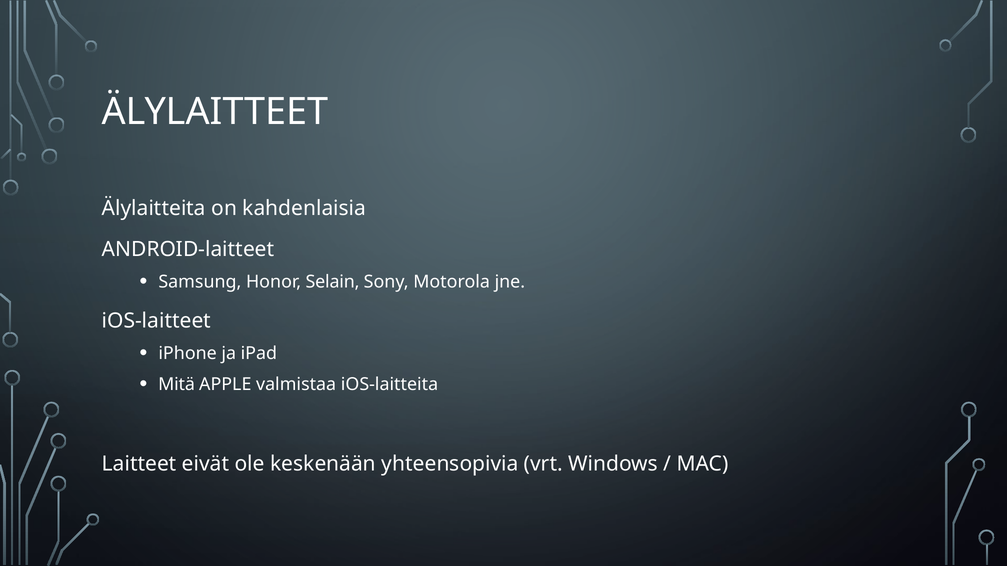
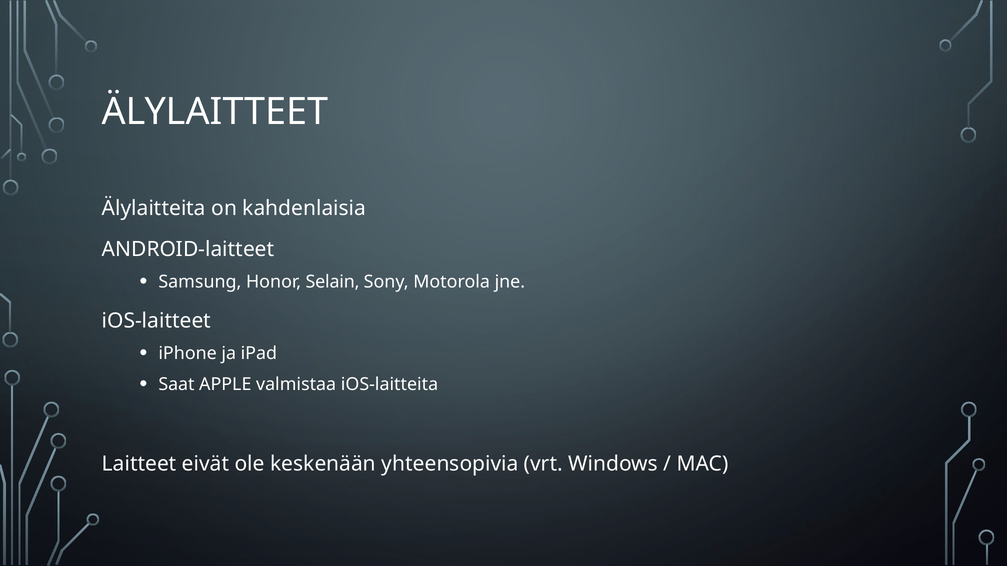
Mitä: Mitä -> Saat
